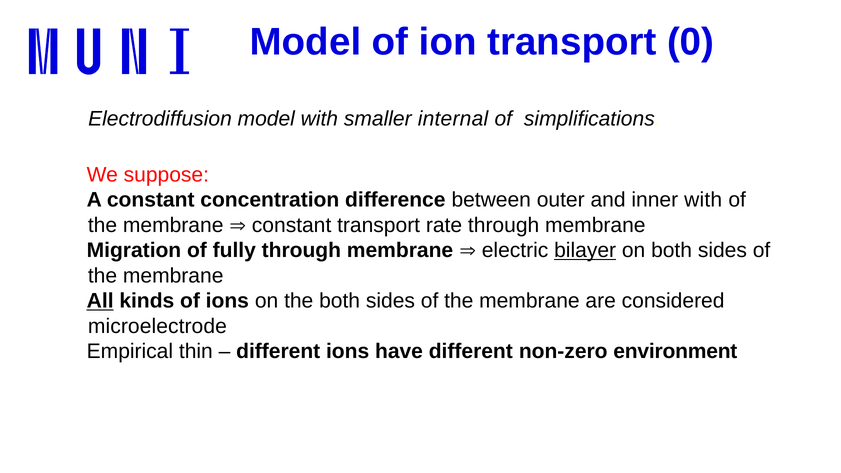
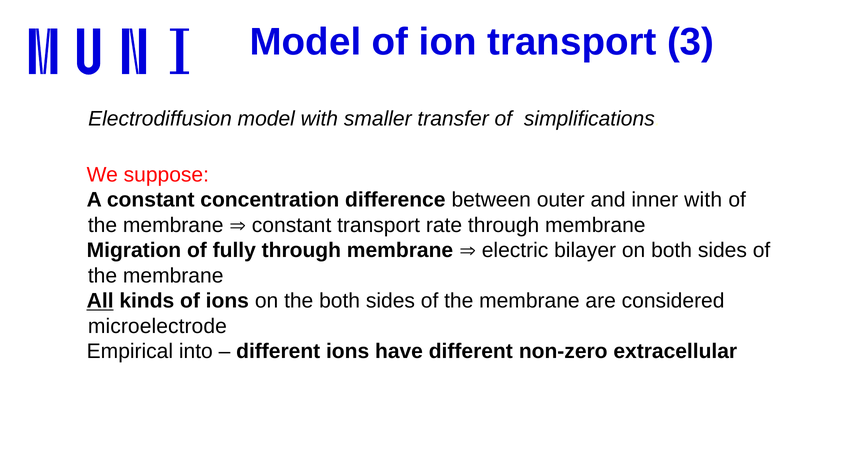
0: 0 -> 3
internal: internal -> transfer
bilayer underline: present -> none
thin: thin -> into
environment: environment -> extracellular
